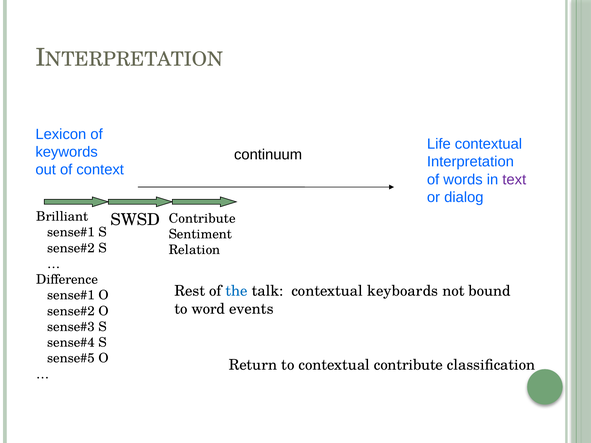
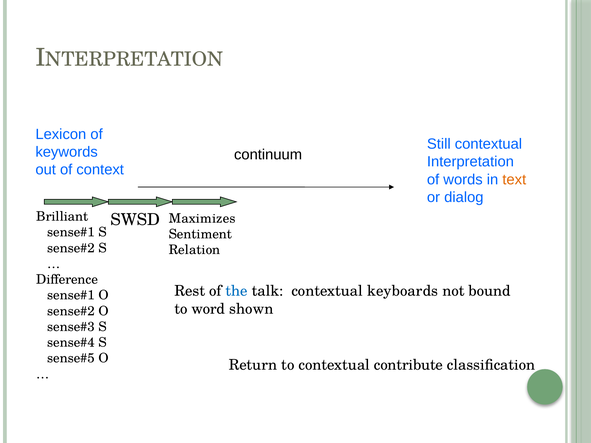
Life: Life -> Still
text colour: purple -> orange
SWSD Contribute: Contribute -> Maximizes
events: events -> shown
